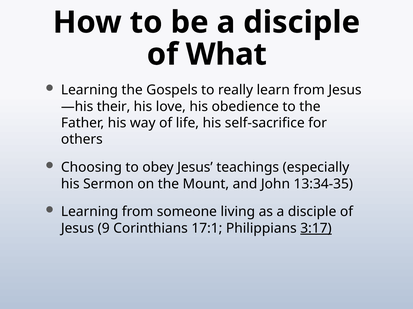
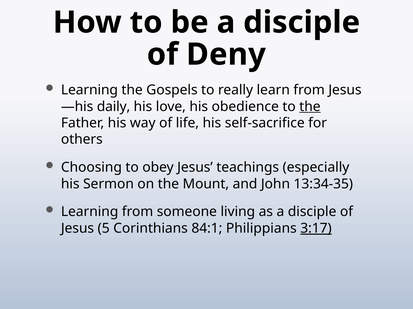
What: What -> Deny
their: their -> daily
the at (310, 107) underline: none -> present
9: 9 -> 5
17:1: 17:1 -> 84:1
